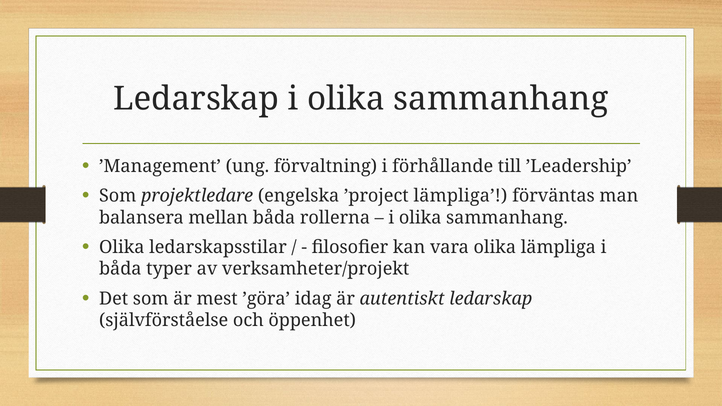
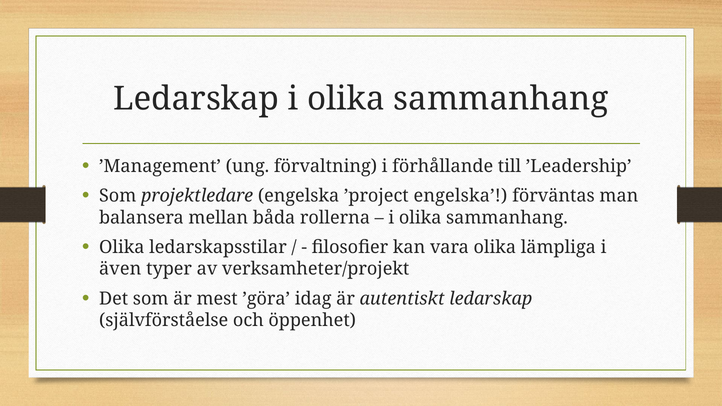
’project lämpliga: lämpliga -> engelska
båda at (120, 269): båda -> även
